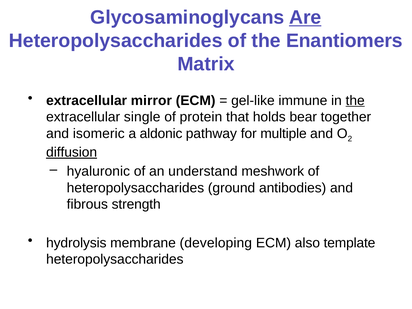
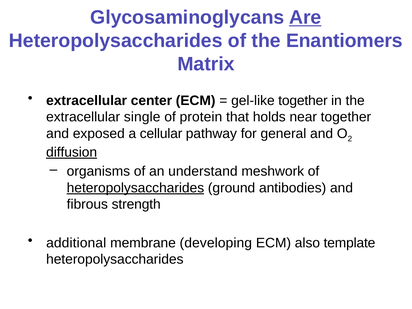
mirror: mirror -> center
gel-like immune: immune -> together
the at (355, 101) underline: present -> none
bear: bear -> near
isomeric: isomeric -> exposed
aldonic: aldonic -> cellular
multiple: multiple -> general
hyaluronic: hyaluronic -> organisms
heteropolysaccharides at (135, 188) underline: none -> present
hydrolysis: hydrolysis -> additional
